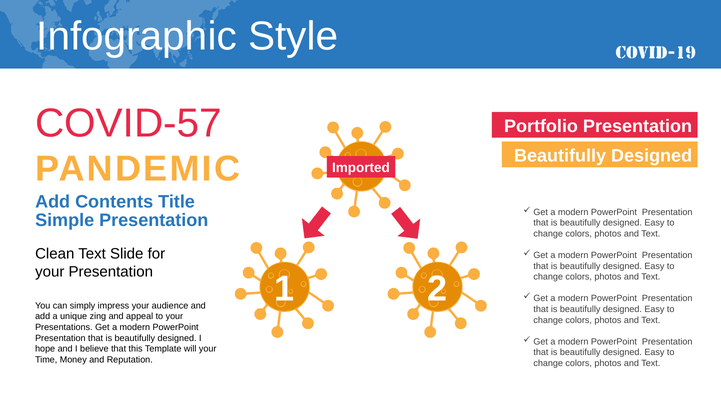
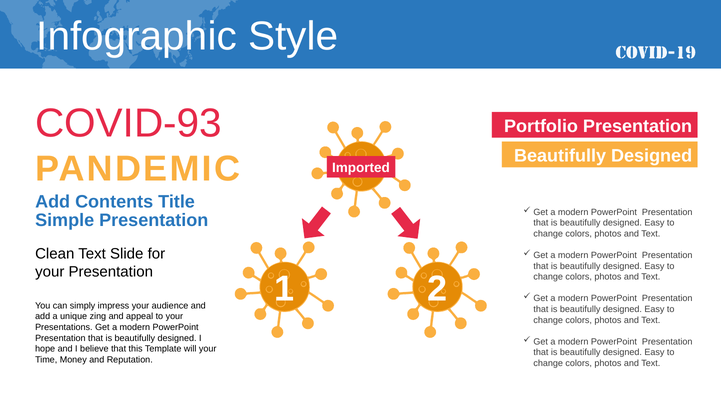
COVID-57: COVID-57 -> COVID-93
